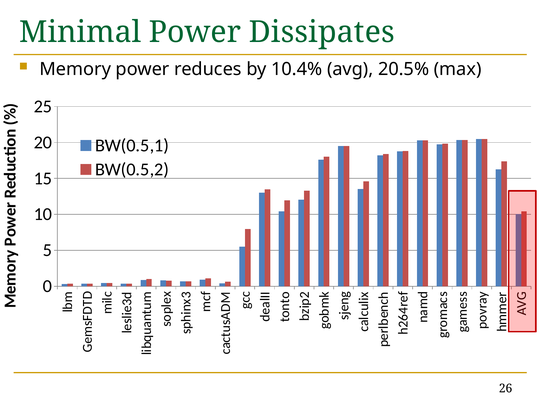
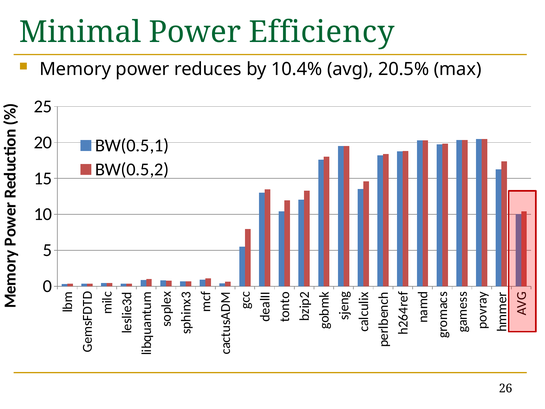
Dissipates: Dissipates -> Efficiency
